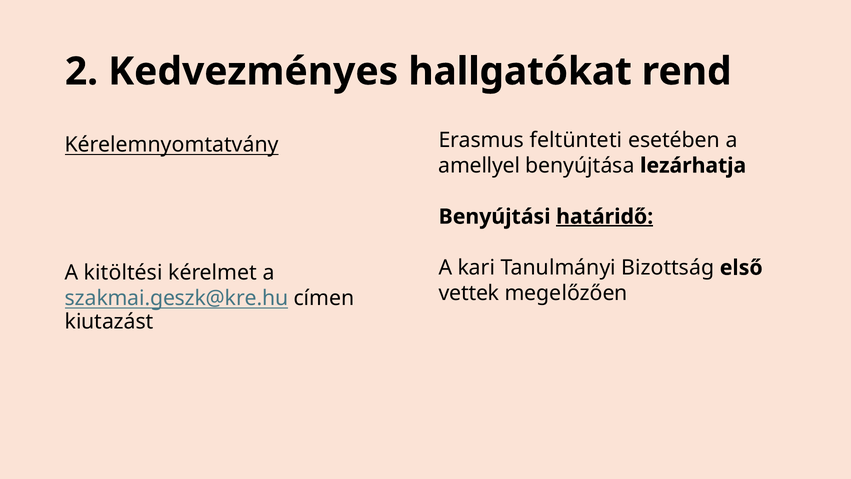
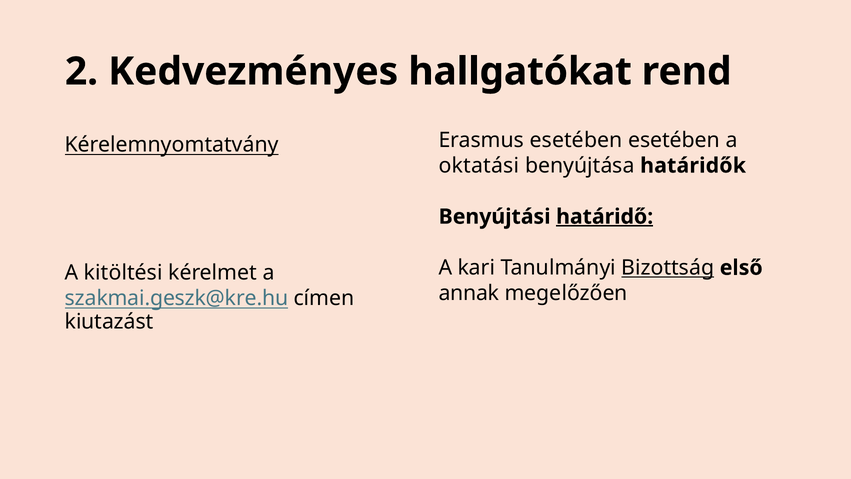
Erasmus feltünteti: feltünteti -> esetében
amellyel: amellyel -> oktatási
lezárhatja: lezárhatja -> határidők
Bizottság underline: none -> present
vettek: vettek -> annak
